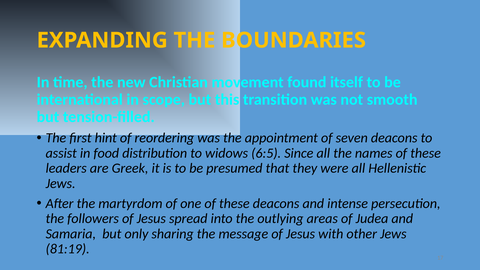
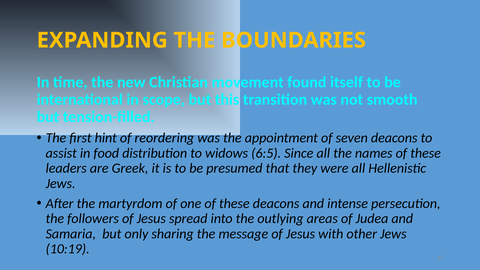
81:19: 81:19 -> 10:19
